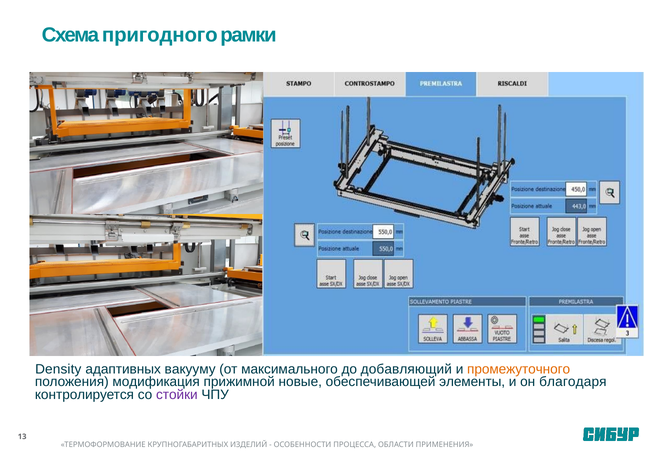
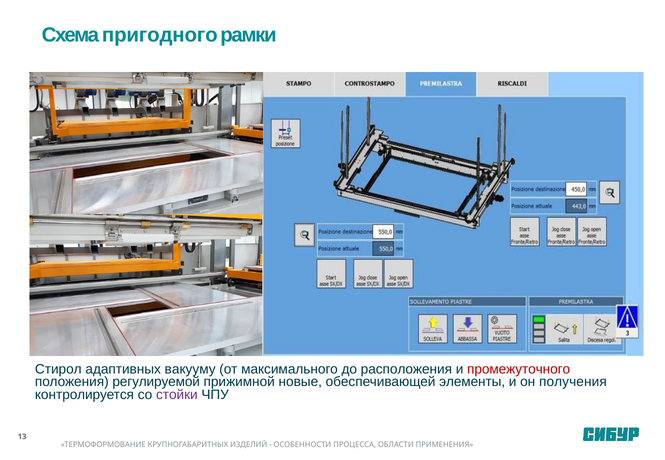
Density: Density -> Стирол
добавляющий: добавляющий -> расположения
промежуточного colour: orange -> red
модификация: модификация -> регулируемой
благодаря: благодаря -> получения
